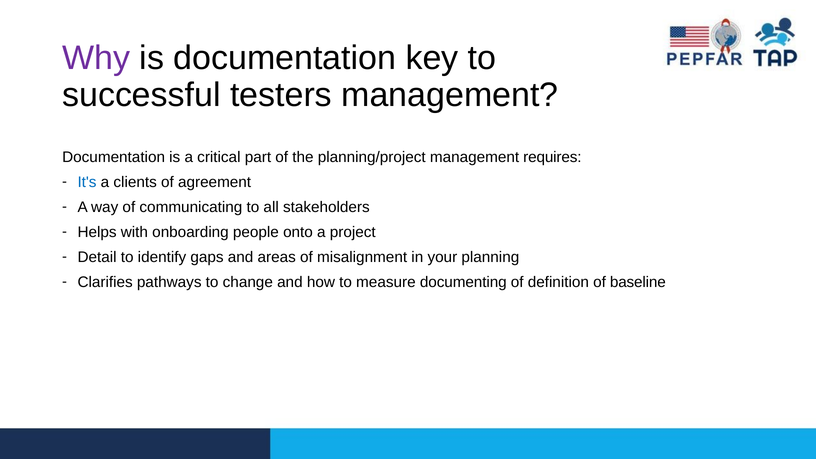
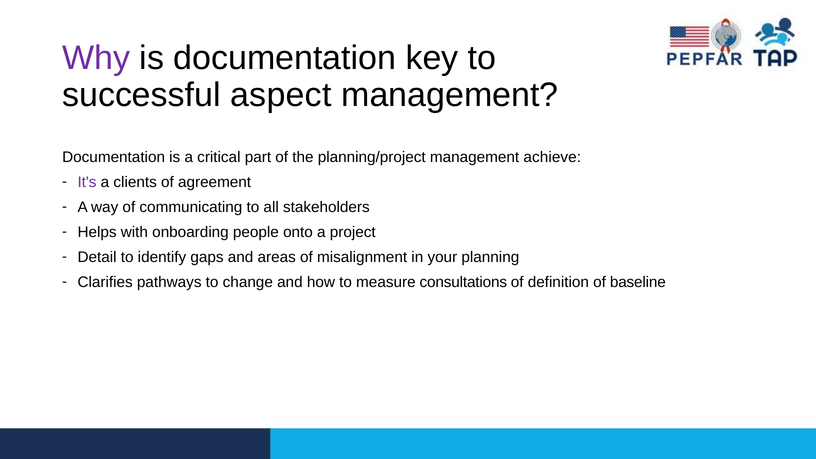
testers: testers -> aspect
requires: requires -> achieve
It's colour: blue -> purple
documenting: documenting -> consultations
